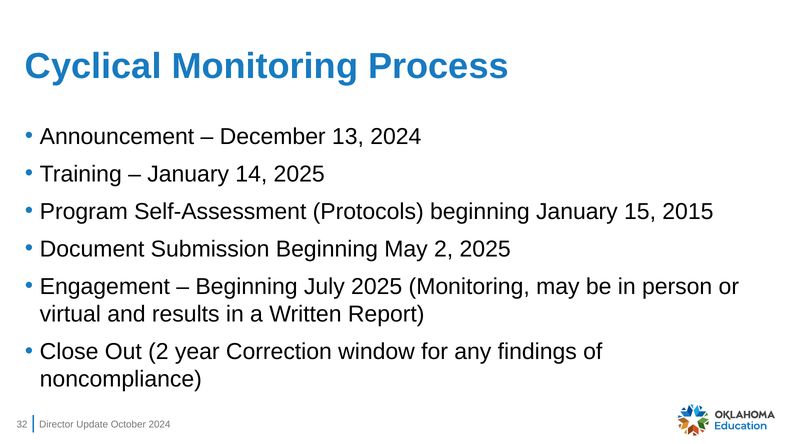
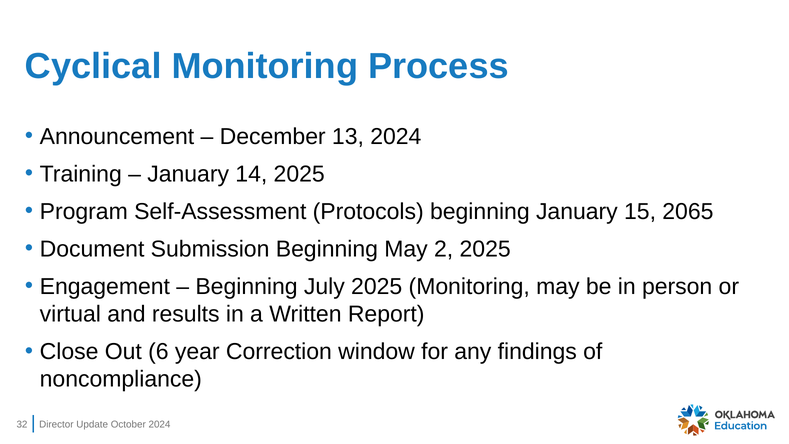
2015: 2015 -> 2065
Out 2: 2 -> 6
